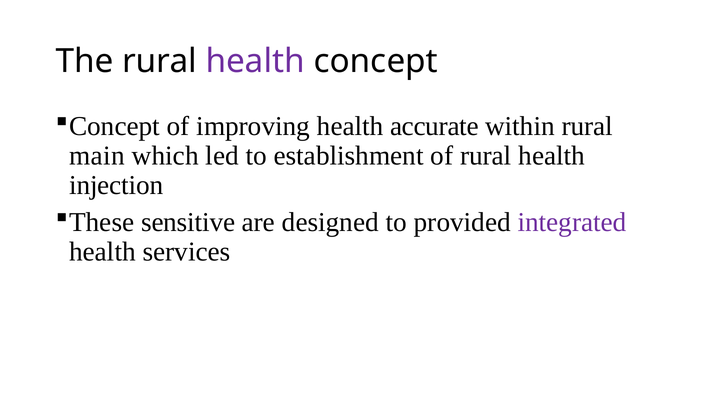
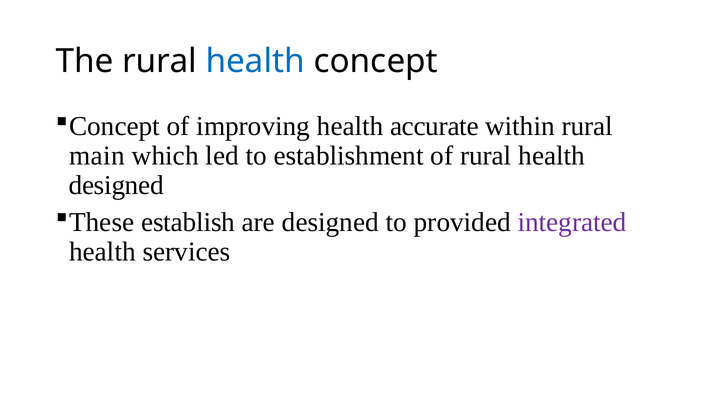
health at (255, 61) colour: purple -> blue
injection at (116, 185): injection -> designed
sensitive: sensitive -> establish
